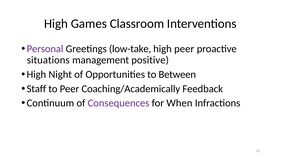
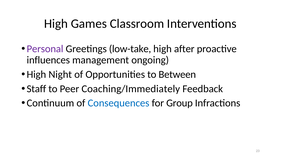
high peer: peer -> after
situations: situations -> influences
positive: positive -> ongoing
Coaching/Academically: Coaching/Academically -> Coaching/Immediately
Consequences colour: purple -> blue
When: When -> Group
